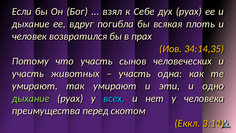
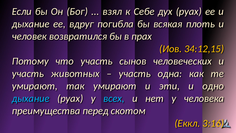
34:14,35: 34:14,35 -> 34:12,15
дыхание at (31, 98) colour: light green -> light blue
3:11: 3:11 -> 3:16
